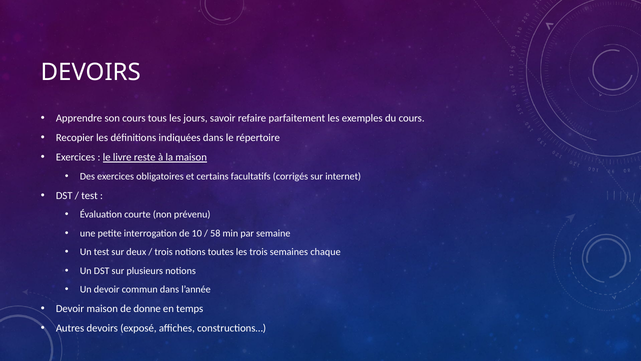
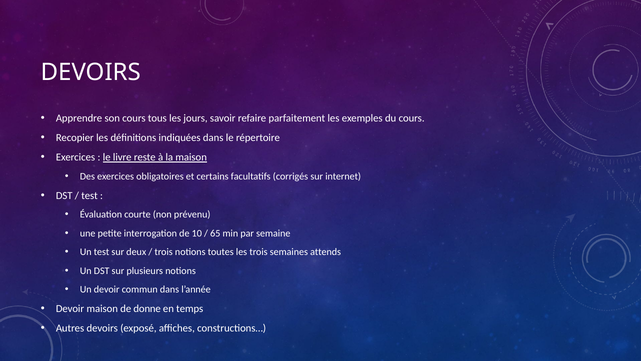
58: 58 -> 65
chaque: chaque -> attends
